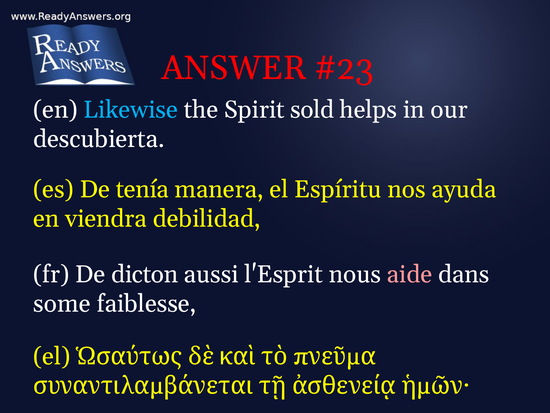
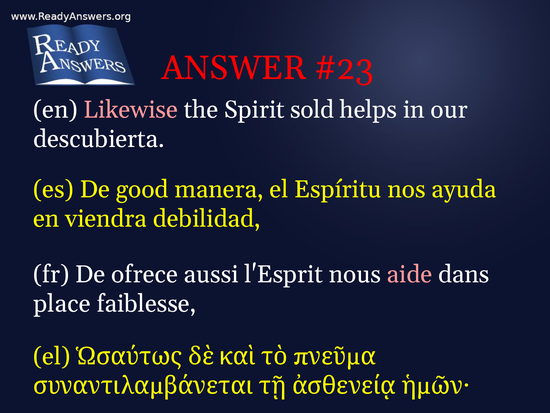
Likewise colour: light blue -> pink
tenía: tenía -> good
dicton: dicton -> ofrece
some: some -> place
